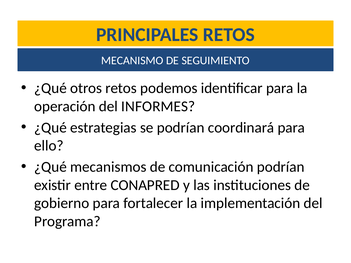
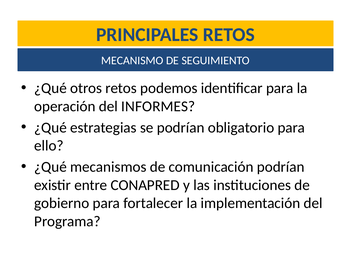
coordinará: coordinará -> obligatorio
